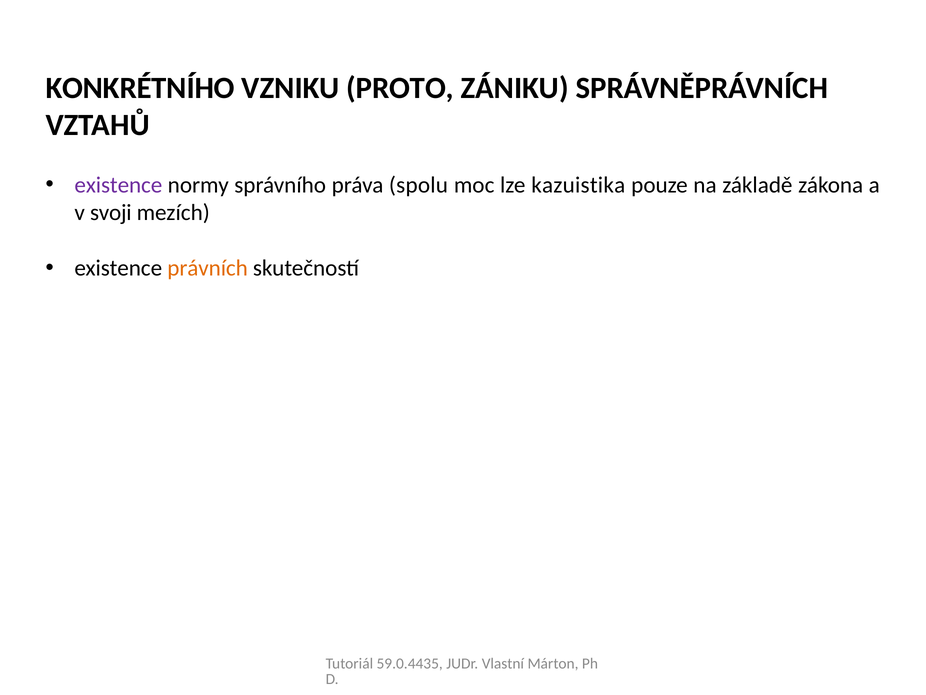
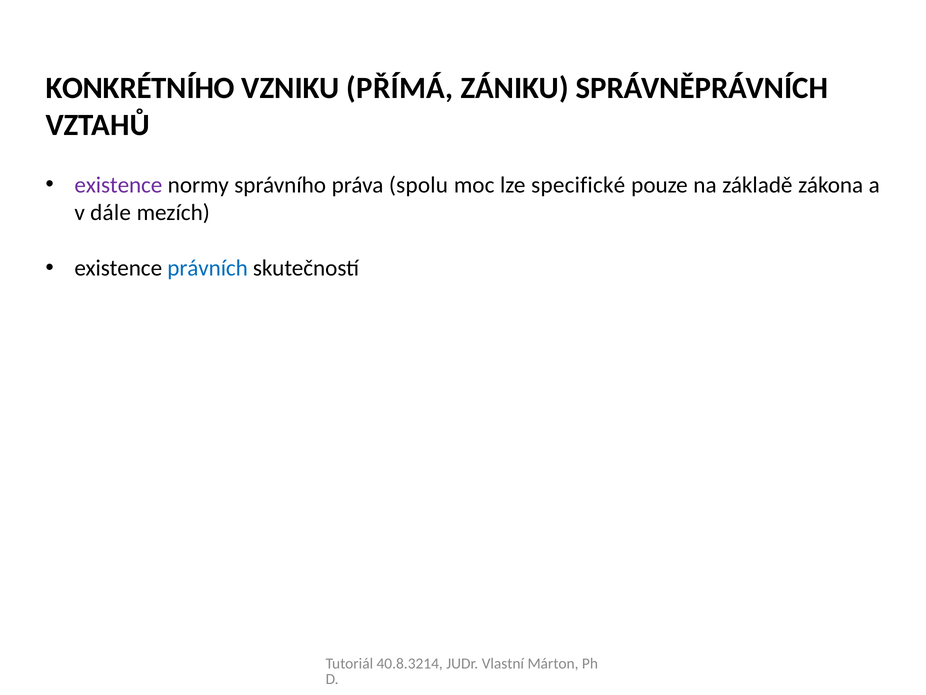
PROTO: PROTO -> PŘÍMÁ
kazuistika: kazuistika -> specifické
svoji: svoji -> dále
právních colour: orange -> blue
59.0.4435: 59.0.4435 -> 40.8.3214
